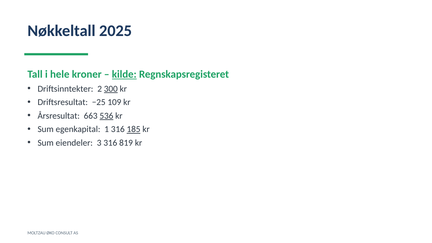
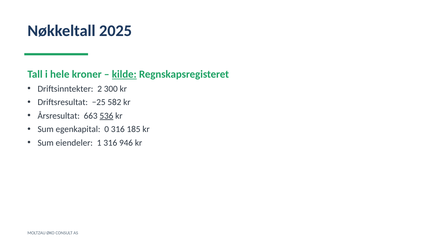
300 underline: present -> none
109: 109 -> 582
1: 1 -> 0
185 underline: present -> none
3: 3 -> 1
819: 819 -> 946
